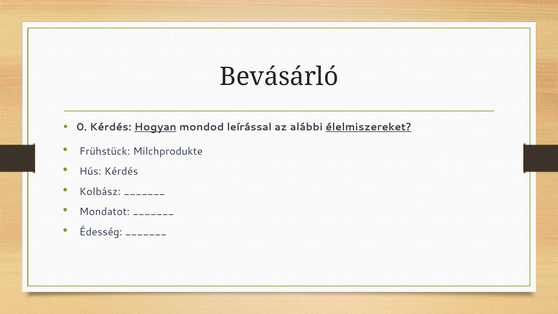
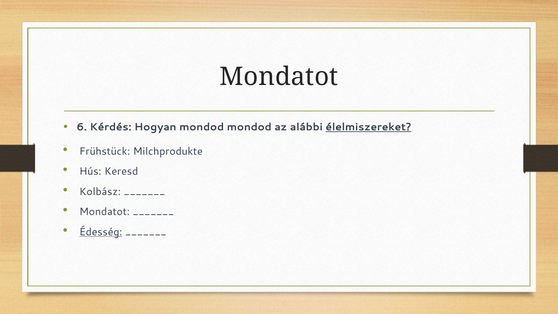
Bevásárló at (279, 77): Bevásárló -> Mondatot
0: 0 -> 6
Hogyan underline: present -> none
mondod leírással: leírással -> mondod
Hús Kérdés: Kérdés -> Keresd
Édesség underline: none -> present
